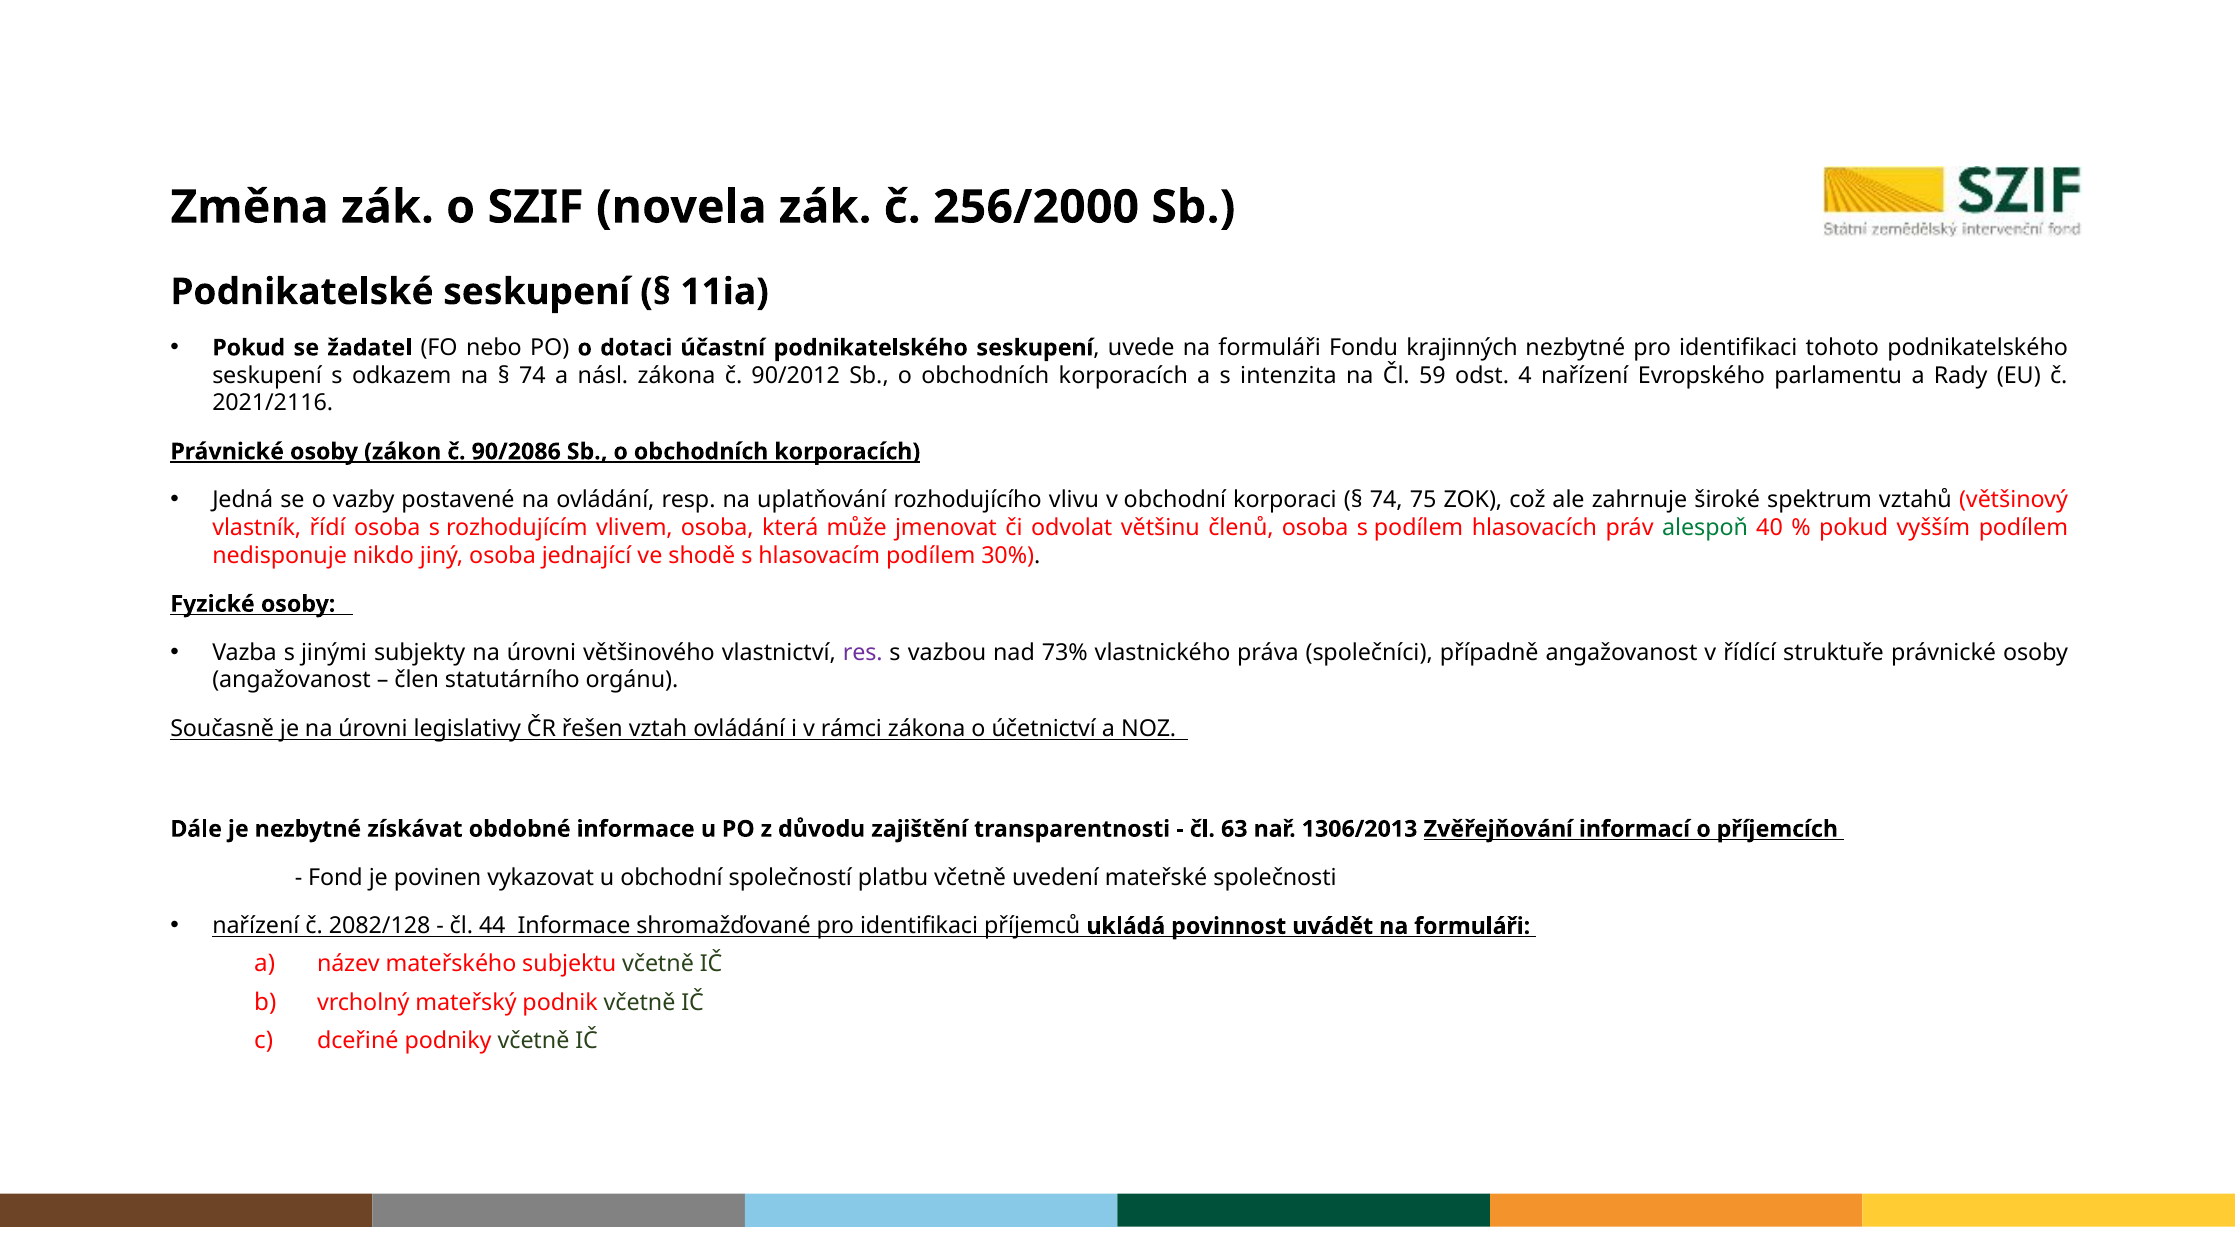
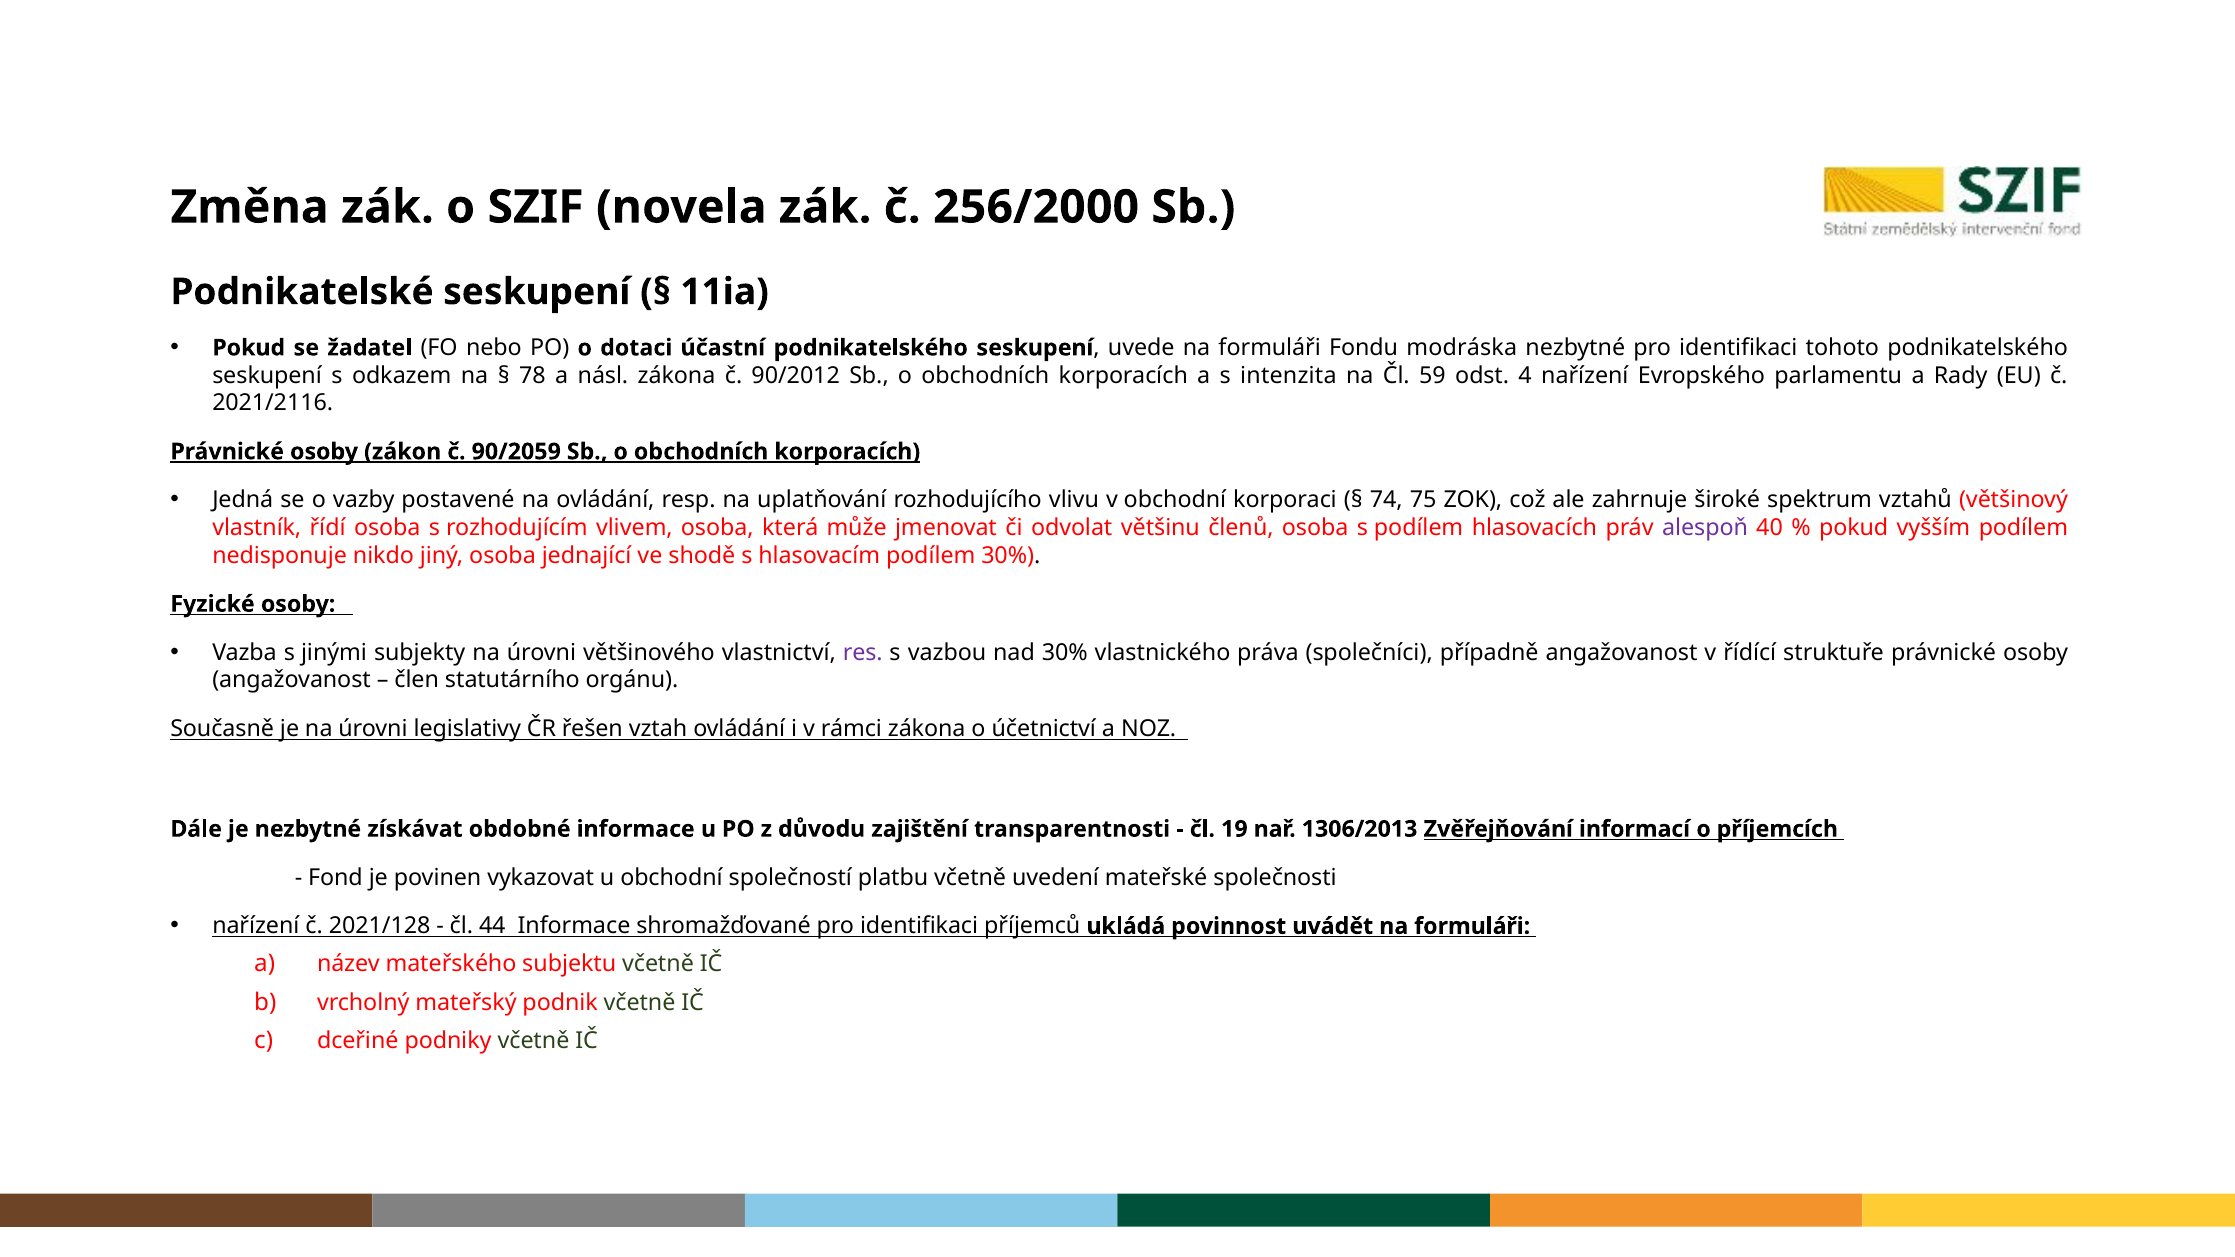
krajinných: krajinných -> modráska
74 at (532, 375): 74 -> 78
90/2086: 90/2086 -> 90/2059
alespoň colour: green -> purple
nad 73%: 73% -> 30%
63: 63 -> 19
2082/128: 2082/128 -> 2021/128
